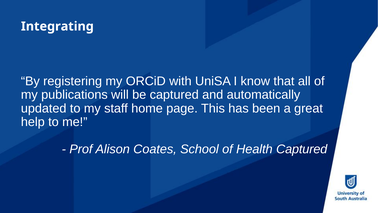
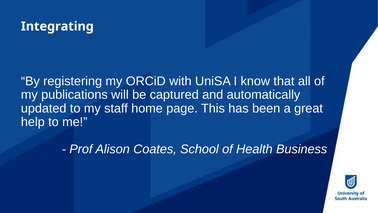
Health Captured: Captured -> Business
